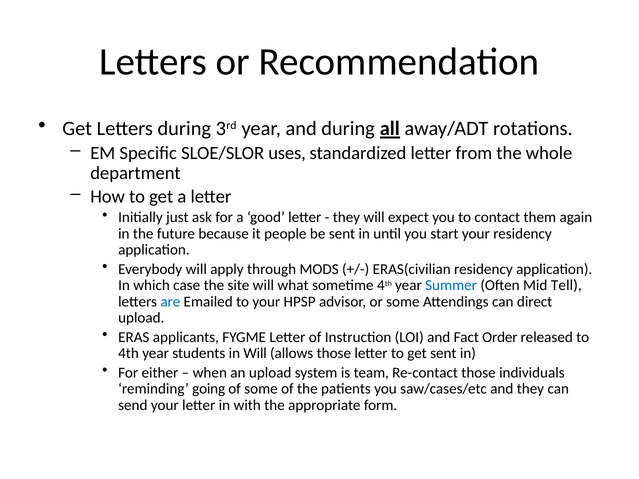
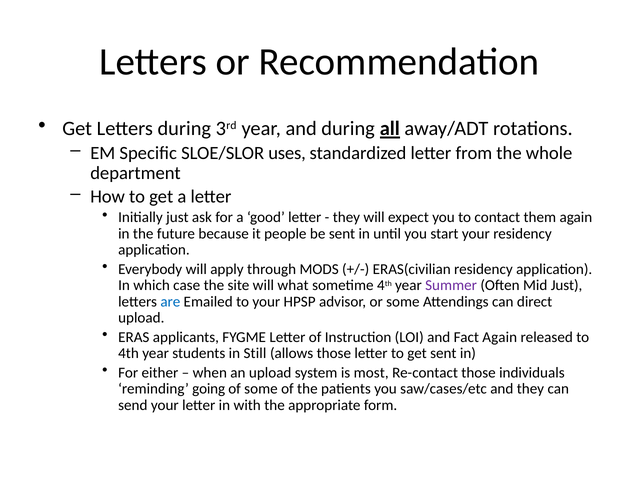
Summer colour: blue -> purple
Mid Tell: Tell -> Just
Fact Order: Order -> Again
in Will: Will -> Still
team: team -> most
